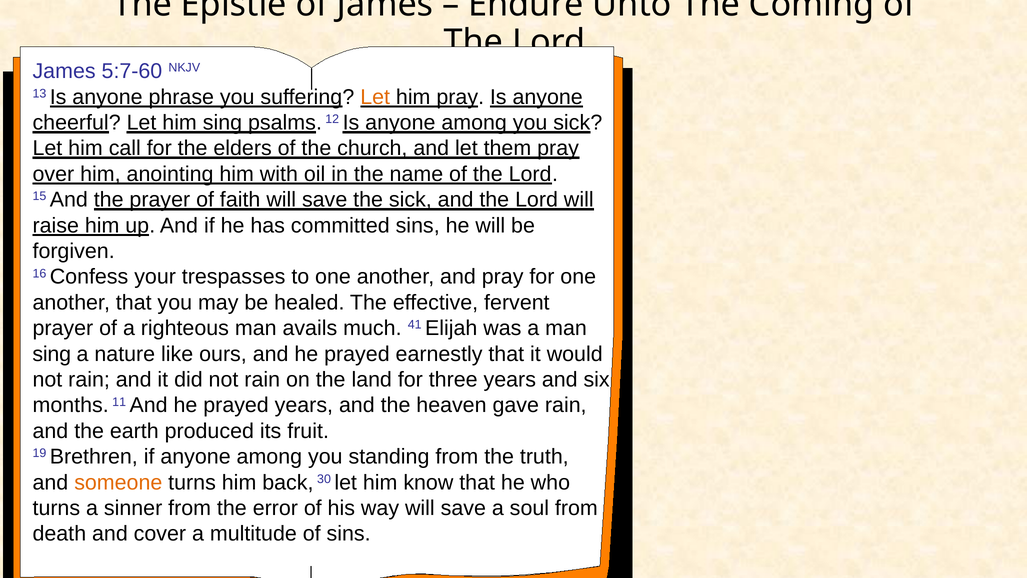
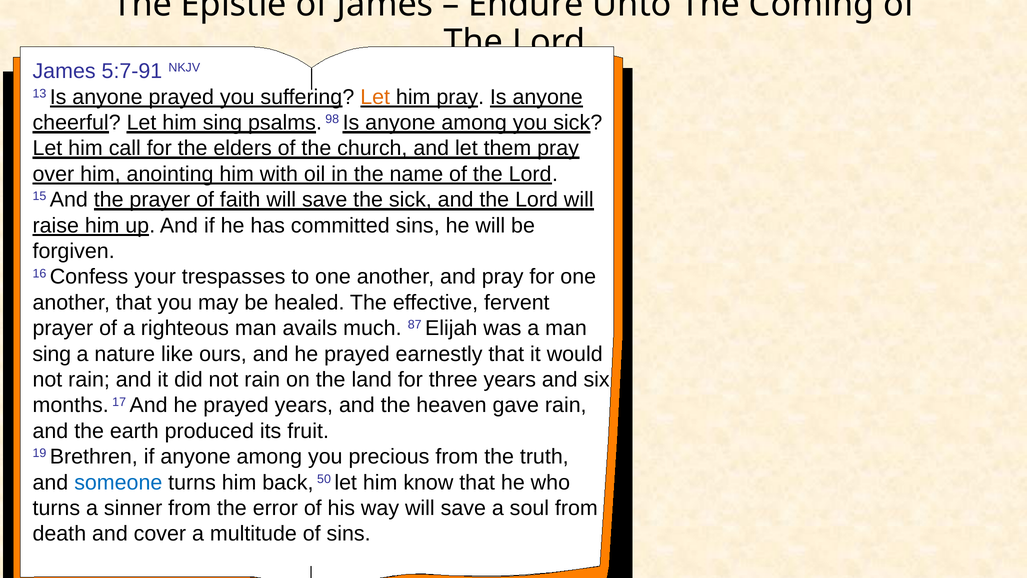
5:7-60: 5:7-60 -> 5:7-91
anyone phrase: phrase -> prayed
12: 12 -> 98
41: 41 -> 87
11: 11 -> 17
standing: standing -> precious
someone colour: orange -> blue
30: 30 -> 50
